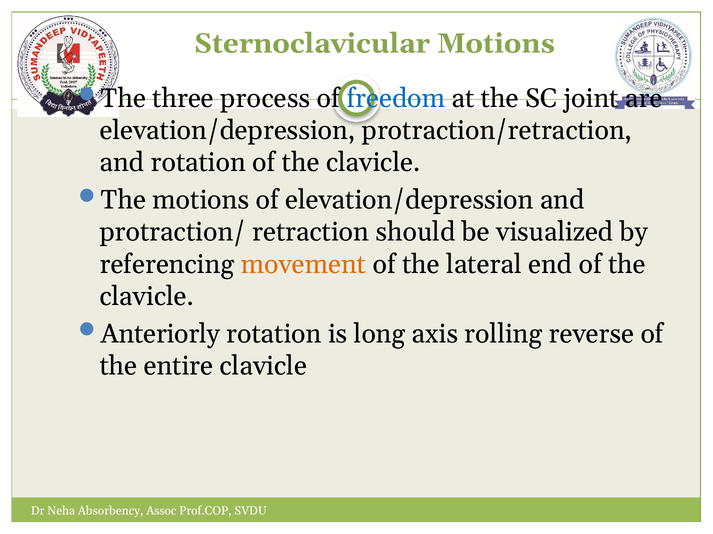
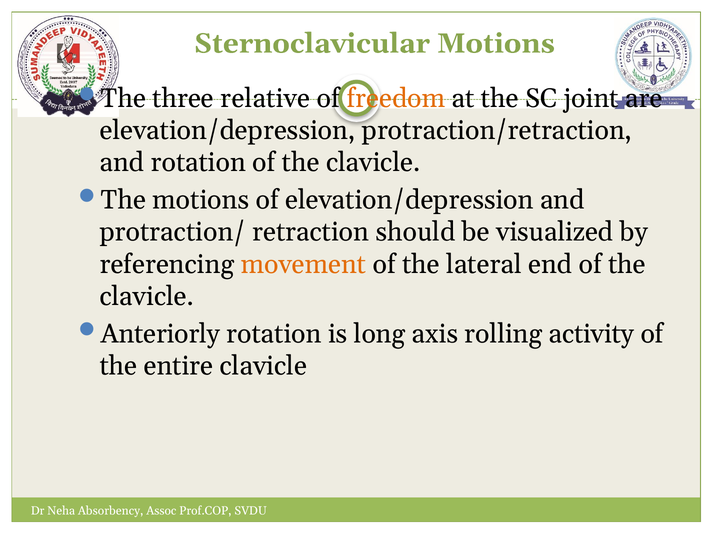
process: process -> relative
freedom colour: blue -> orange
reverse: reverse -> activity
